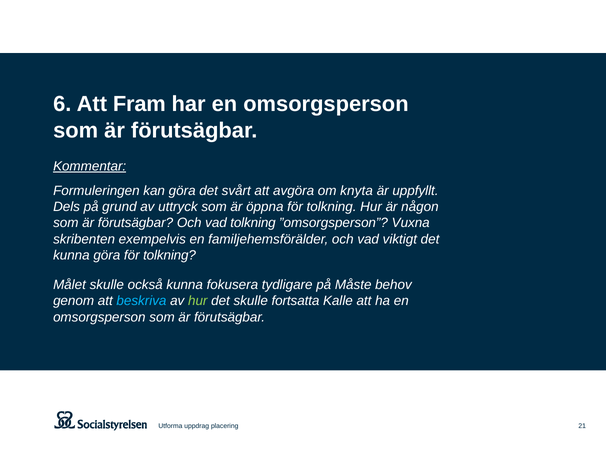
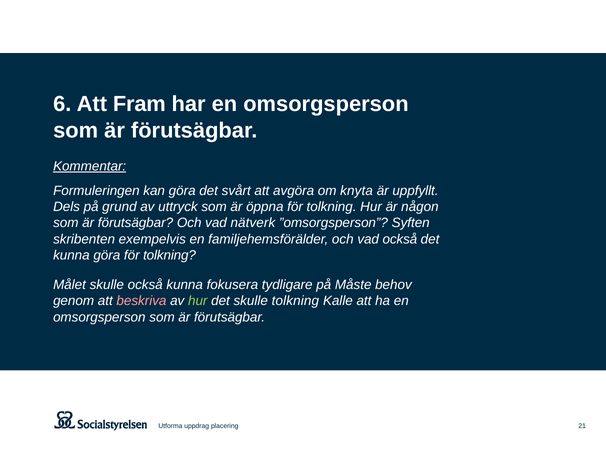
vad tolkning: tolkning -> nätverk
Vuxna: Vuxna -> Syften
vad viktigt: viktigt -> också
beskriva colour: light blue -> pink
skulle fortsatta: fortsatta -> tolkning
